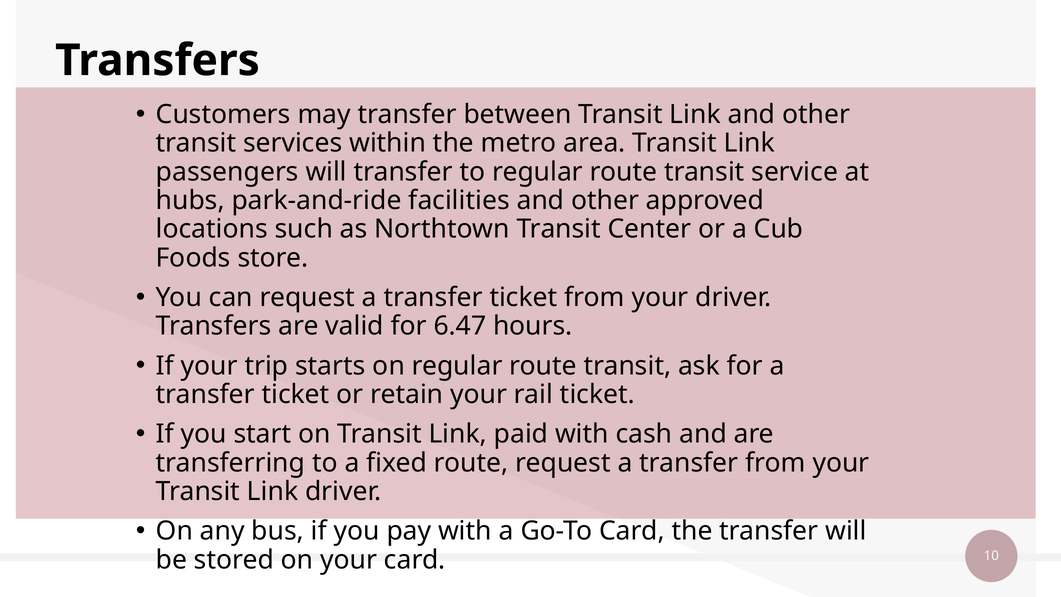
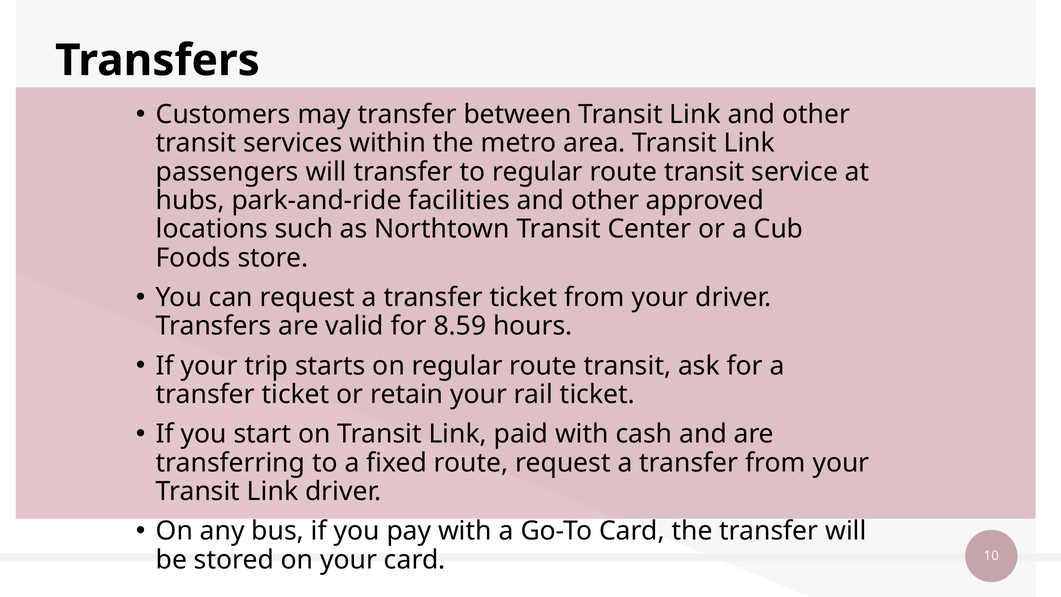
6.47: 6.47 -> 8.59
